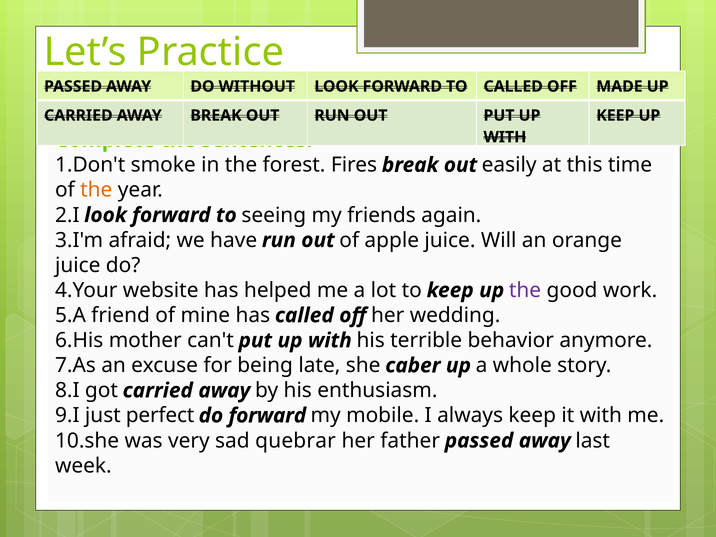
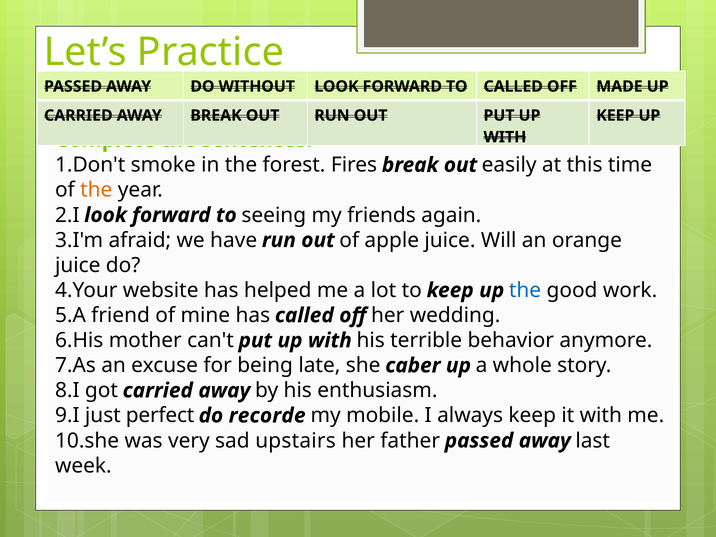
the at (525, 290) colour: purple -> blue
do forward: forward -> recorde
quebrar: quebrar -> upstairs
